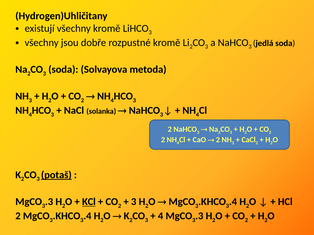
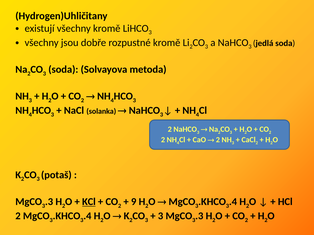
potaš underline: present -> none
3 at (134, 202): 3 -> 9
4 at (161, 216): 4 -> 3
